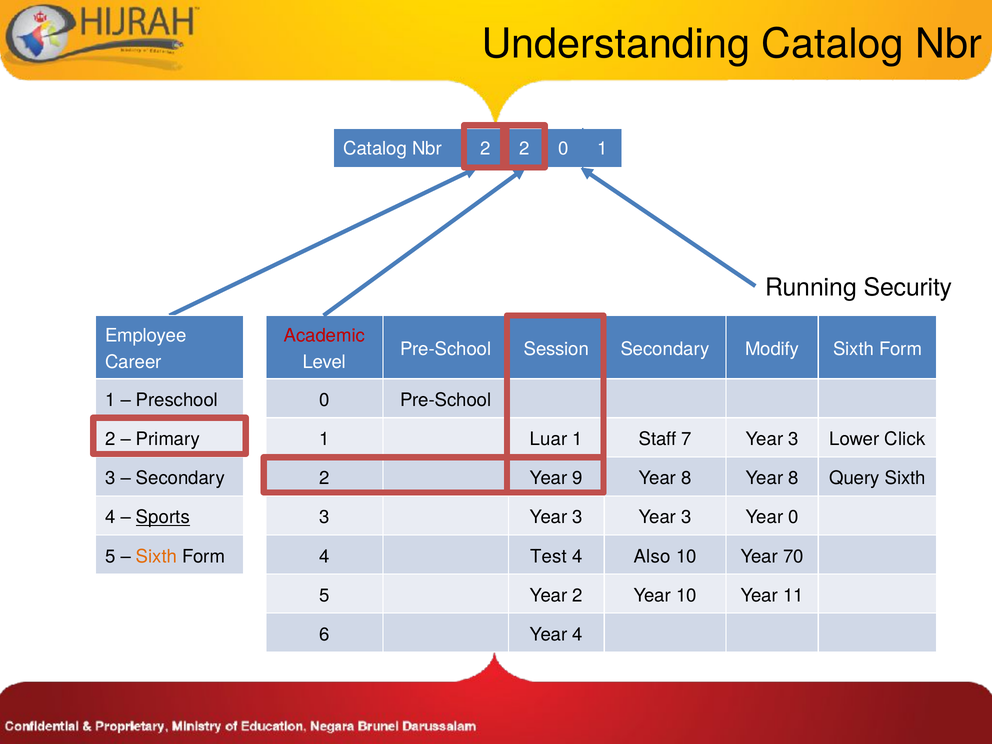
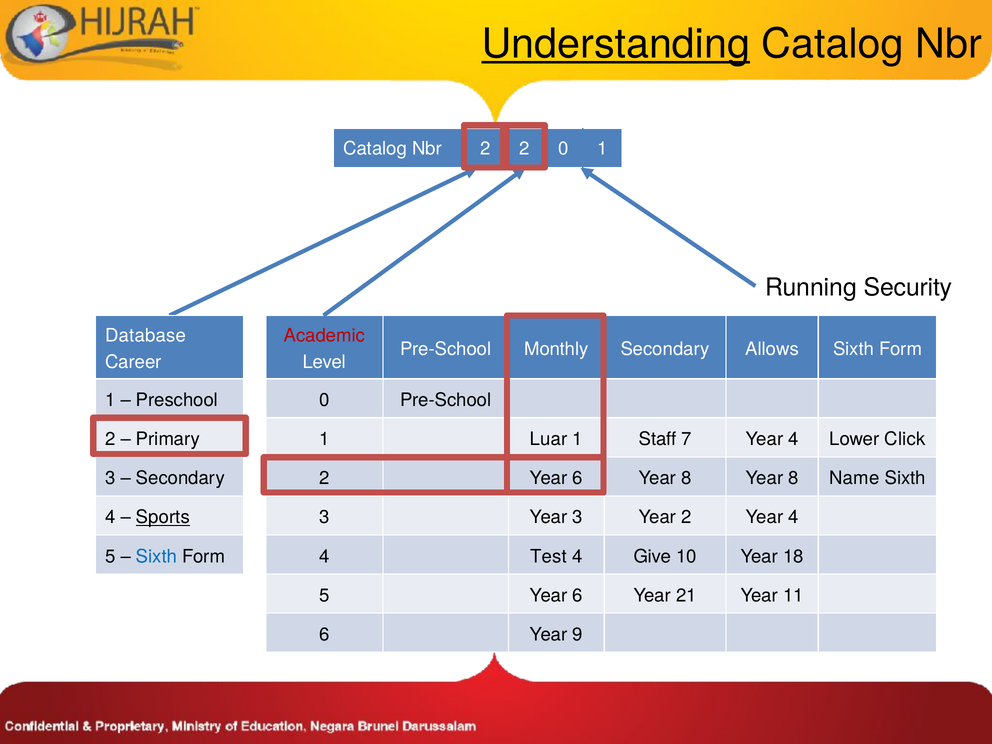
Understanding underline: none -> present
Employee: Employee -> Database
Session: Session -> Monthly
Modify: Modify -> Allows
7 Year 3: 3 -> 4
2 Year 9: 9 -> 6
Query: Query -> Name
Year 3 Year 3: 3 -> 2
0 at (793, 517): 0 -> 4
Sixth at (156, 556) colour: orange -> blue
Also: Also -> Give
70: 70 -> 18
5 Year 2: 2 -> 6
Year 10: 10 -> 21
Year 4: 4 -> 9
